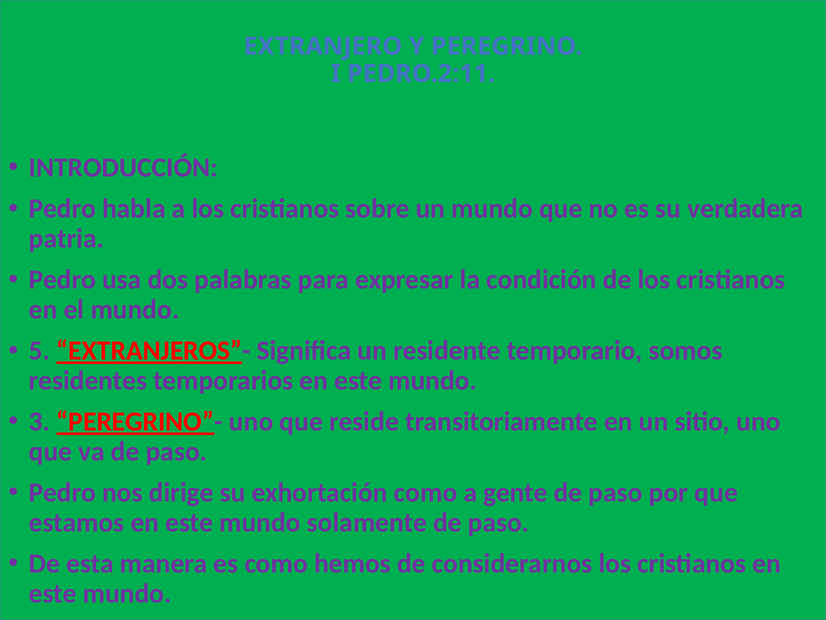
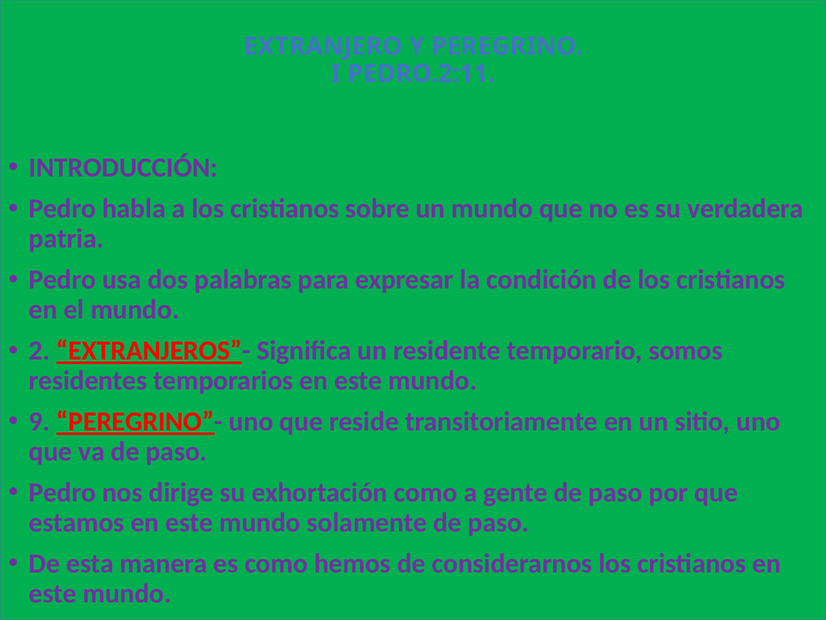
5: 5 -> 2
3: 3 -> 9
